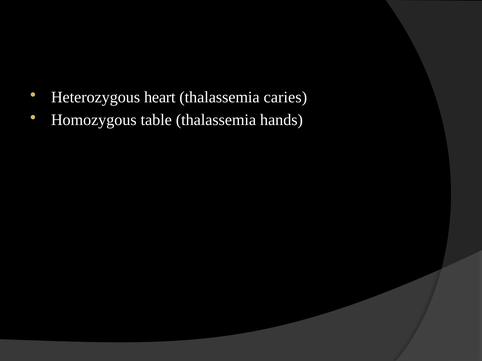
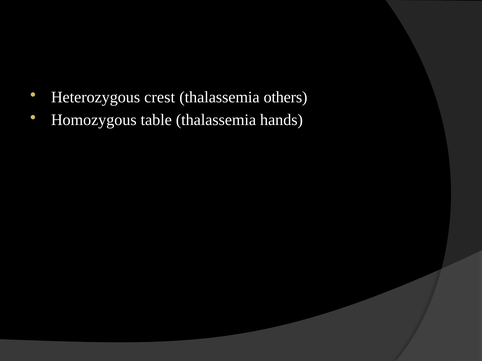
heart: heart -> crest
caries: caries -> others
